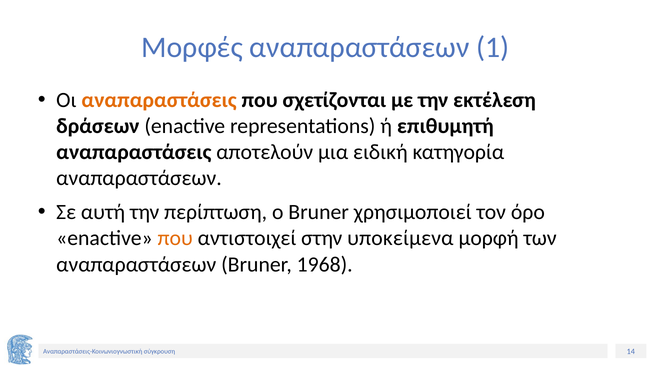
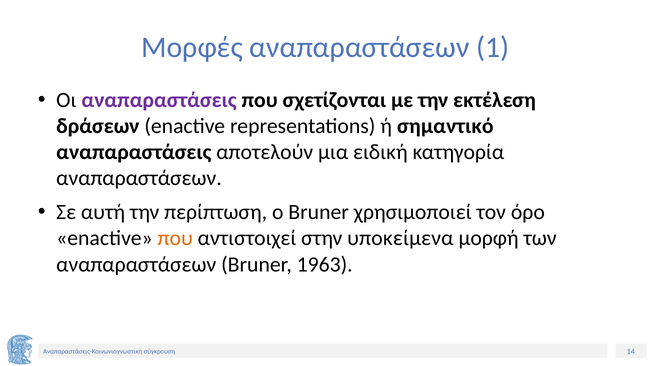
αναπαραστάσεις at (159, 100) colour: orange -> purple
επιθυμητή: επιθυμητή -> σημαντικό
1968: 1968 -> 1963
